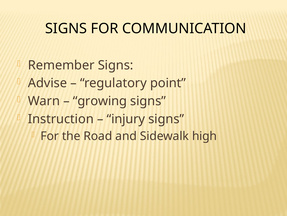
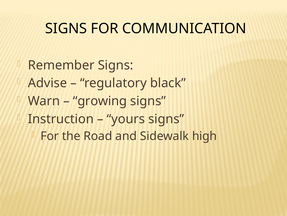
point: point -> black
injury: injury -> yours
